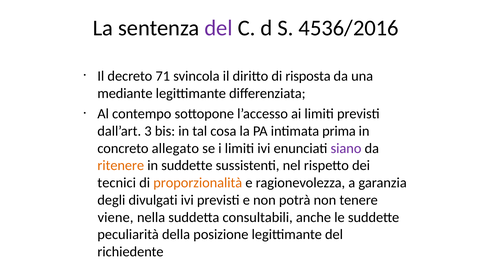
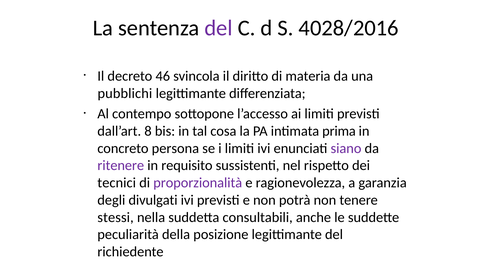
4536/2016: 4536/2016 -> 4028/2016
71: 71 -> 46
risposta: risposta -> materia
mediante: mediante -> pubblichi
3: 3 -> 8
allegato: allegato -> persona
ritenere colour: orange -> purple
in suddette: suddette -> requisito
proporzionalità colour: orange -> purple
viene: viene -> stessi
